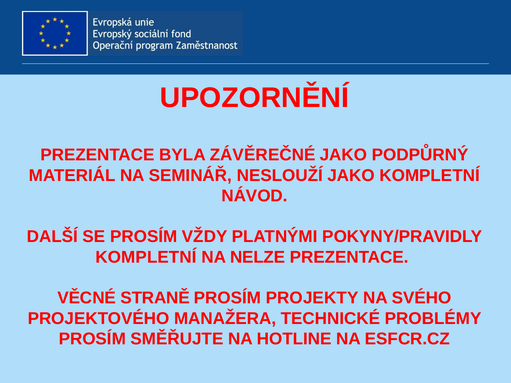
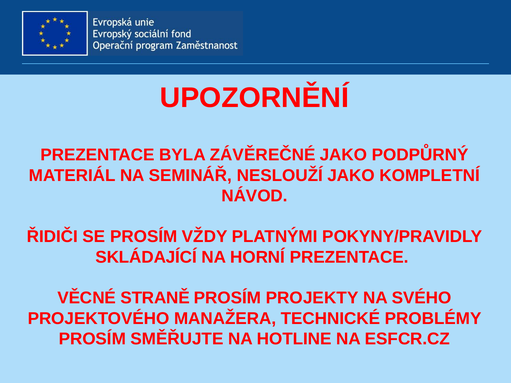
DALŠÍ: DALŠÍ -> ŘIDIČI
KOMPLETNÍ at (146, 257): KOMPLETNÍ -> SKLÁDAJÍCÍ
NELZE: NELZE -> HORNÍ
